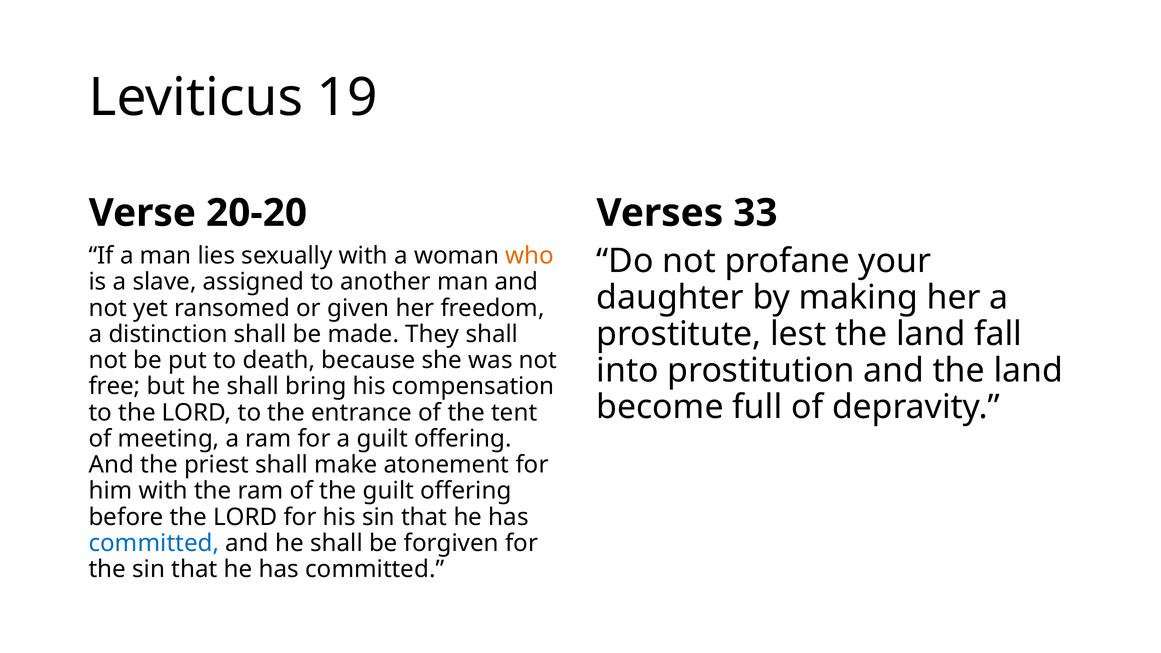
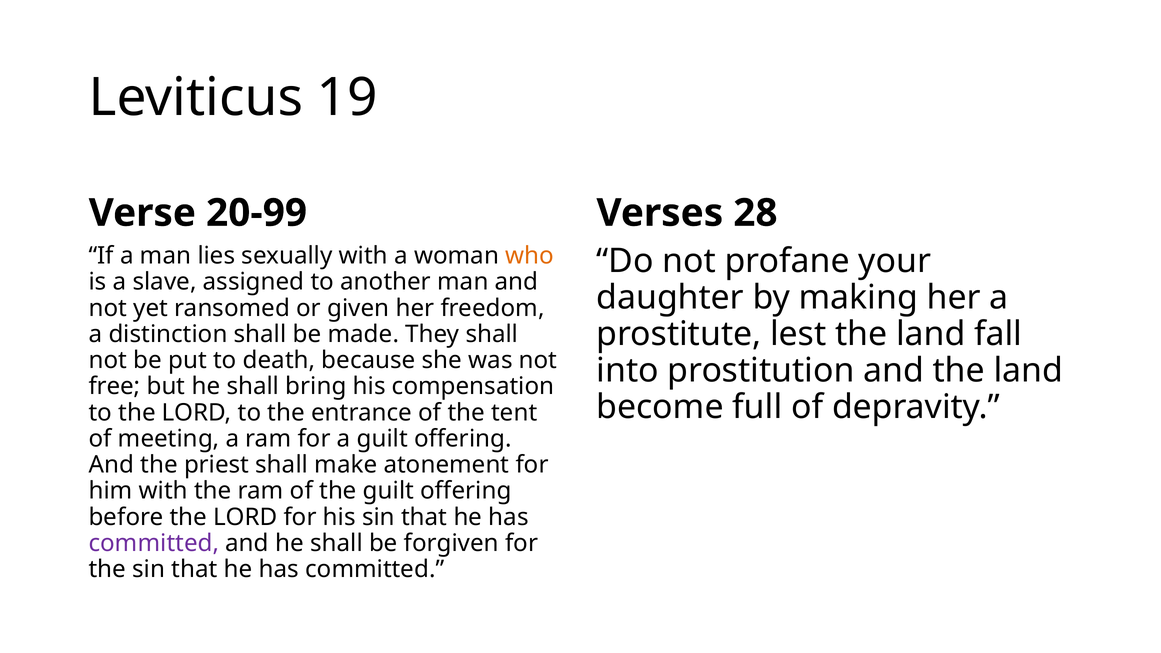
20-20: 20-20 -> 20-99
33: 33 -> 28
committed at (154, 543) colour: blue -> purple
